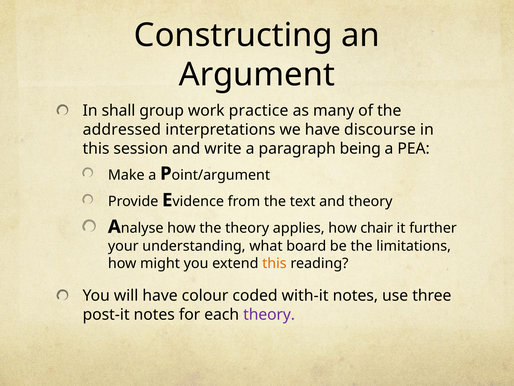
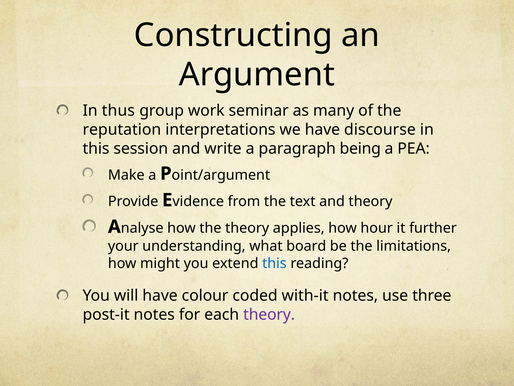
shall: shall -> thus
practice: practice -> seminar
addressed: addressed -> reputation
chair: chair -> hour
this at (274, 263) colour: orange -> blue
